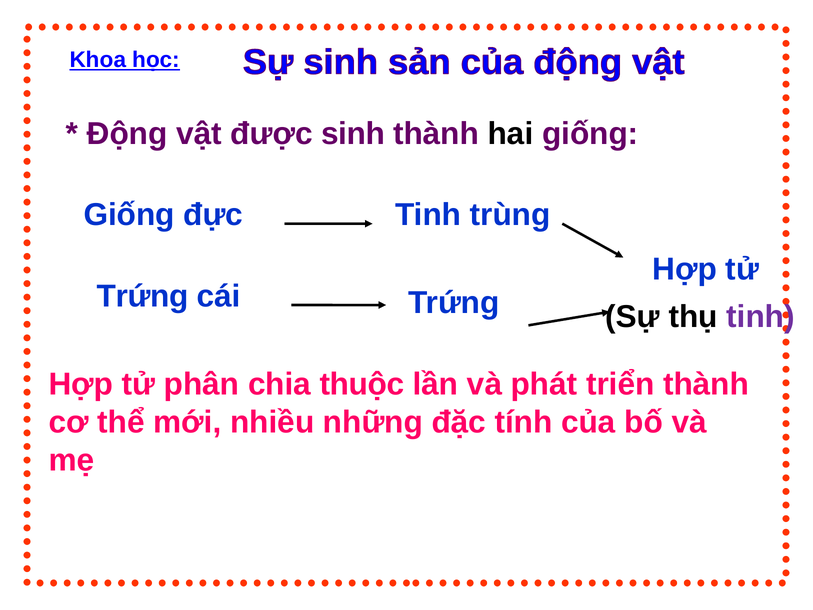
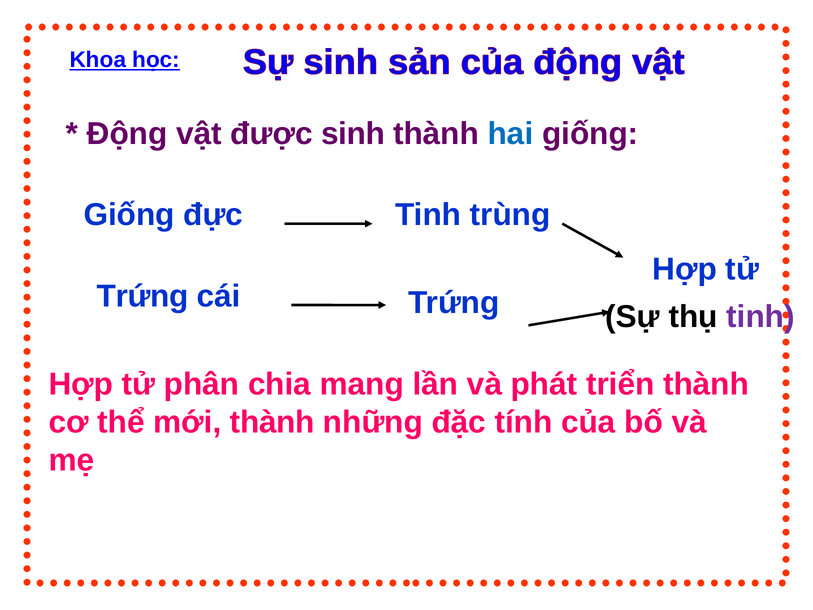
hai colour: black -> blue
thuộc: thuộc -> mang
mới nhiều: nhiều -> thành
